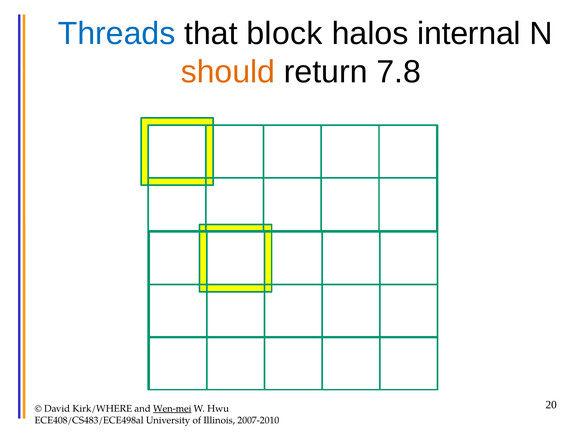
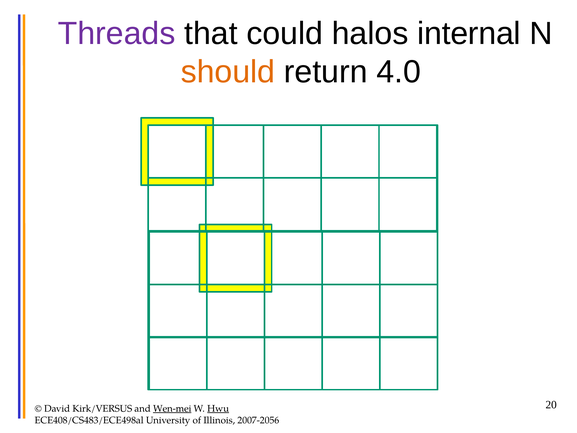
Threads colour: blue -> purple
block: block -> could
7.8: 7.8 -> 4.0
Kirk/WHERE: Kirk/WHERE -> Kirk/VERSUS
Hwu underline: none -> present
2007-2010: 2007-2010 -> 2007-2056
